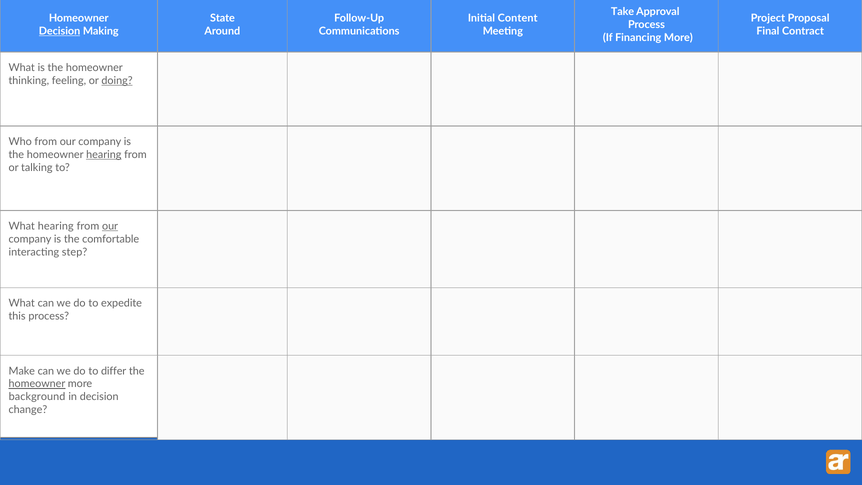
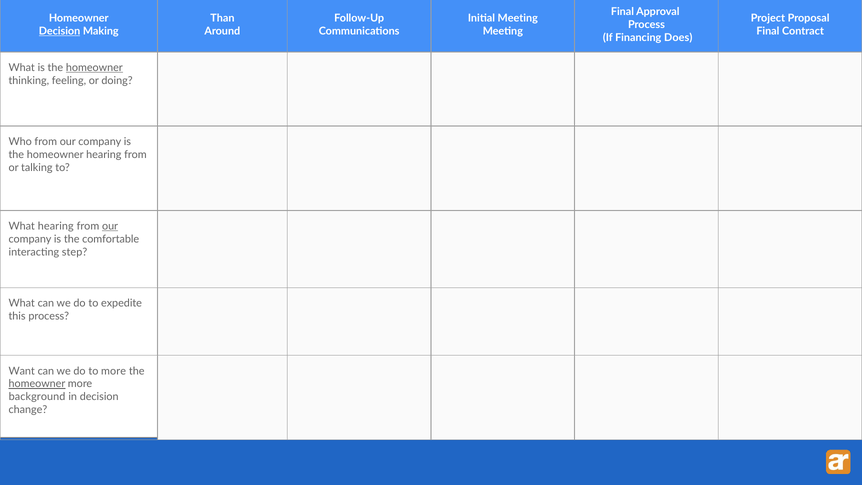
Take at (622, 12): Take -> Final
State: State -> Than
Initial Content: Content -> Meeting
Financing More: More -> Does
homeowner at (94, 68) underline: none -> present
doing underline: present -> none
hearing at (104, 155) underline: present -> none
Make: Make -> Want
to differ: differ -> more
